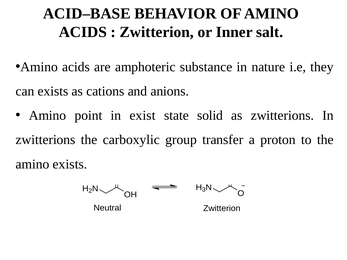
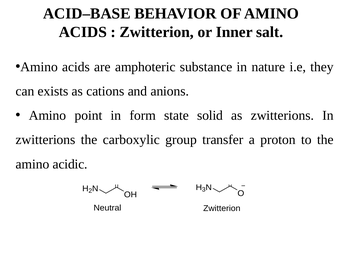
exist: exist -> form
amino exists: exists -> acidic
